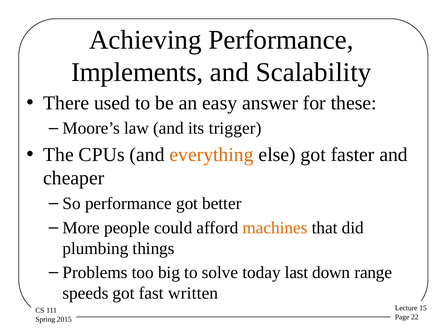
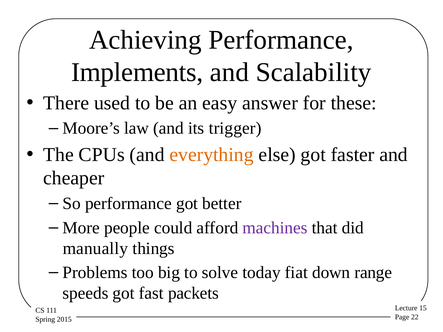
machines colour: orange -> purple
plumbing: plumbing -> manually
last: last -> fiat
written: written -> packets
